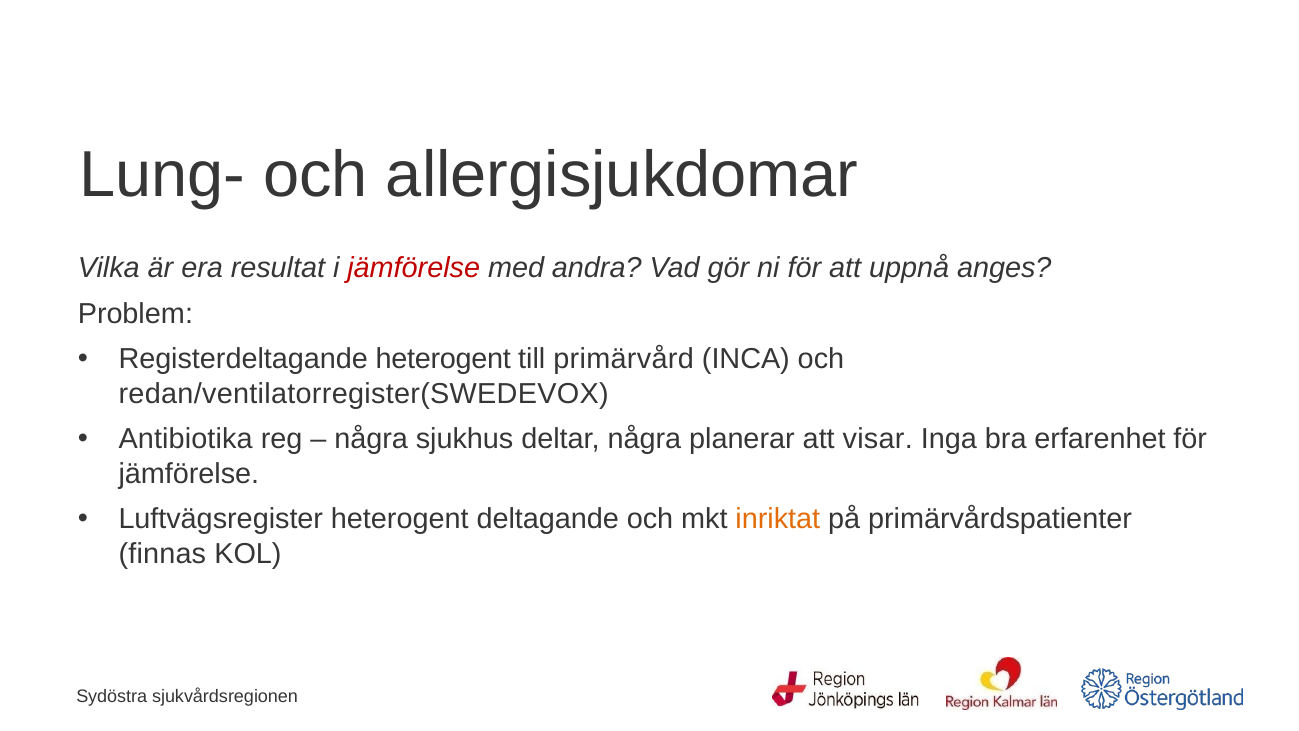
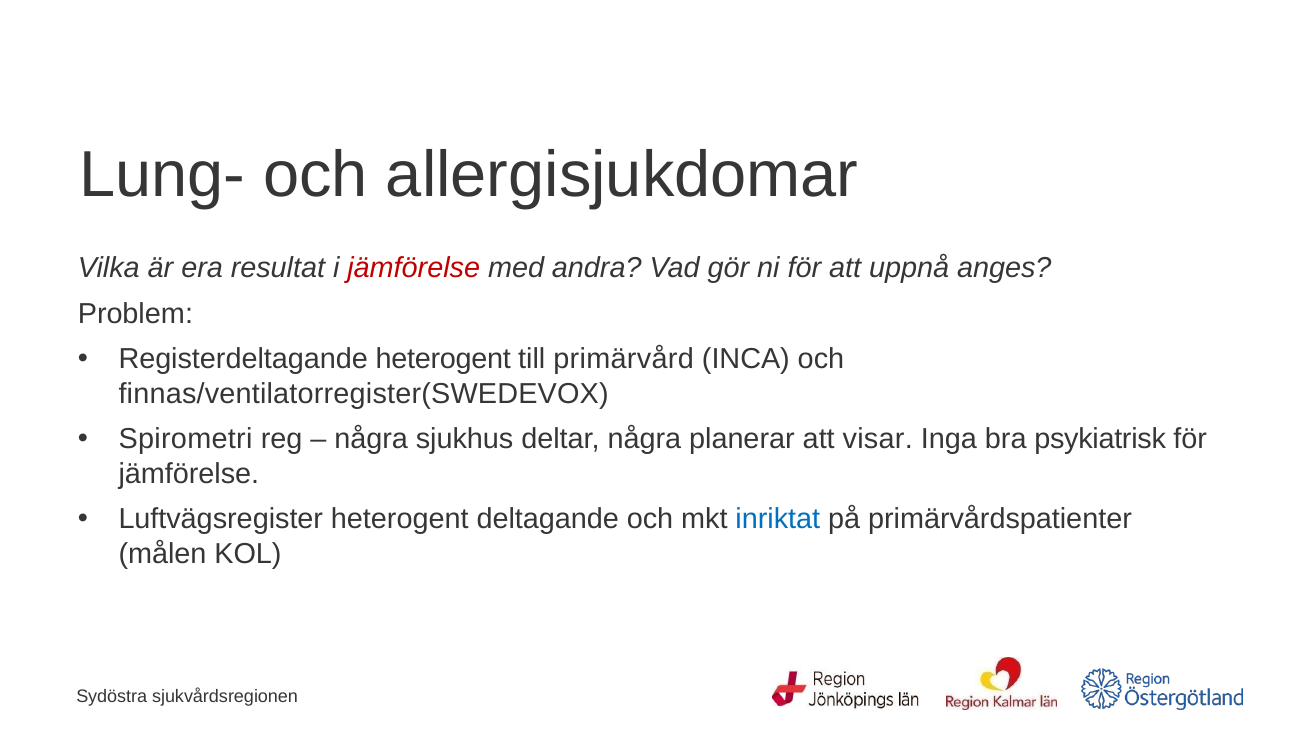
redan/ventilatorregister(SWEDEVOX: redan/ventilatorregister(SWEDEVOX -> finnas/ventilatorregister(SWEDEVOX
Antibiotika: Antibiotika -> Spirometri
erfarenhet: erfarenhet -> psykiatrisk
inriktat colour: orange -> blue
finnas: finnas -> målen
